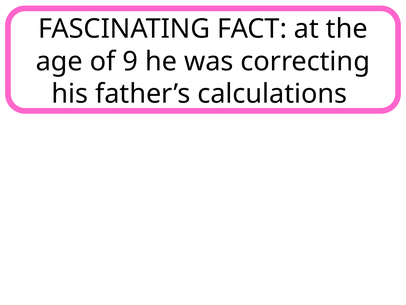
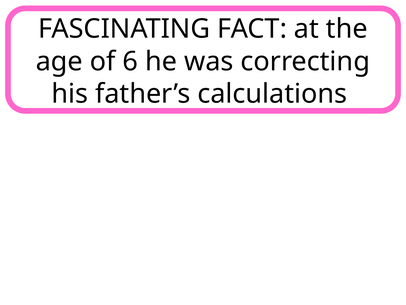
9: 9 -> 6
